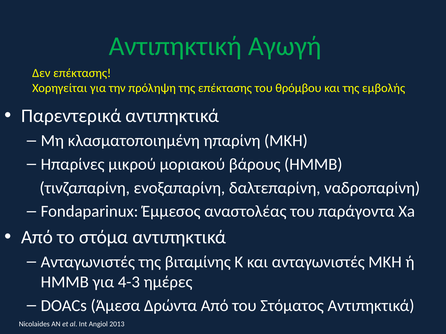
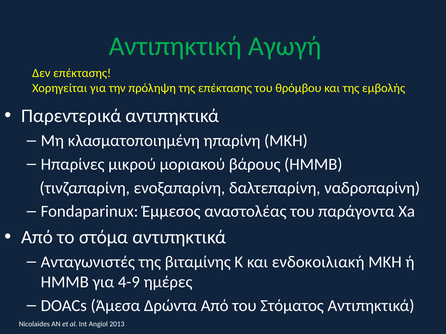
και ανταγωνιστές: ανταγωνιστές -> ενδοκοιλιακή
4-3: 4-3 -> 4-9
